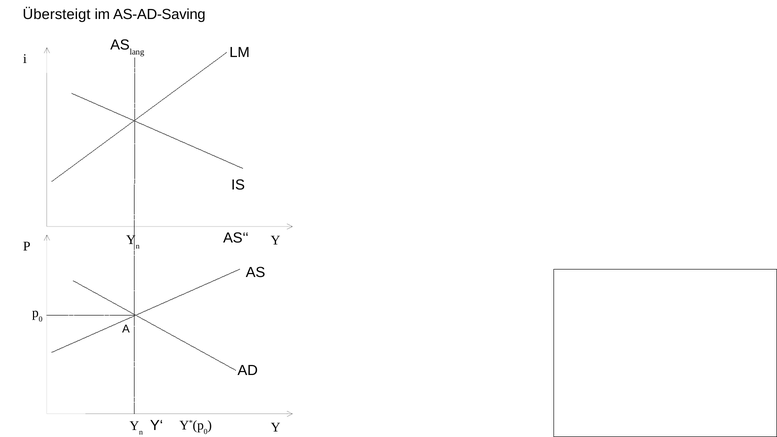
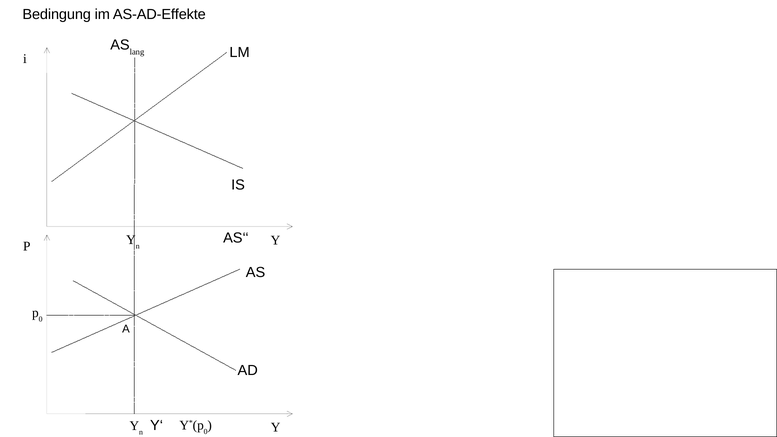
Übersteigt: Übersteigt -> Bedingung
AS-AD-Saving: AS-AD-Saving -> AS-AD-Effekte
